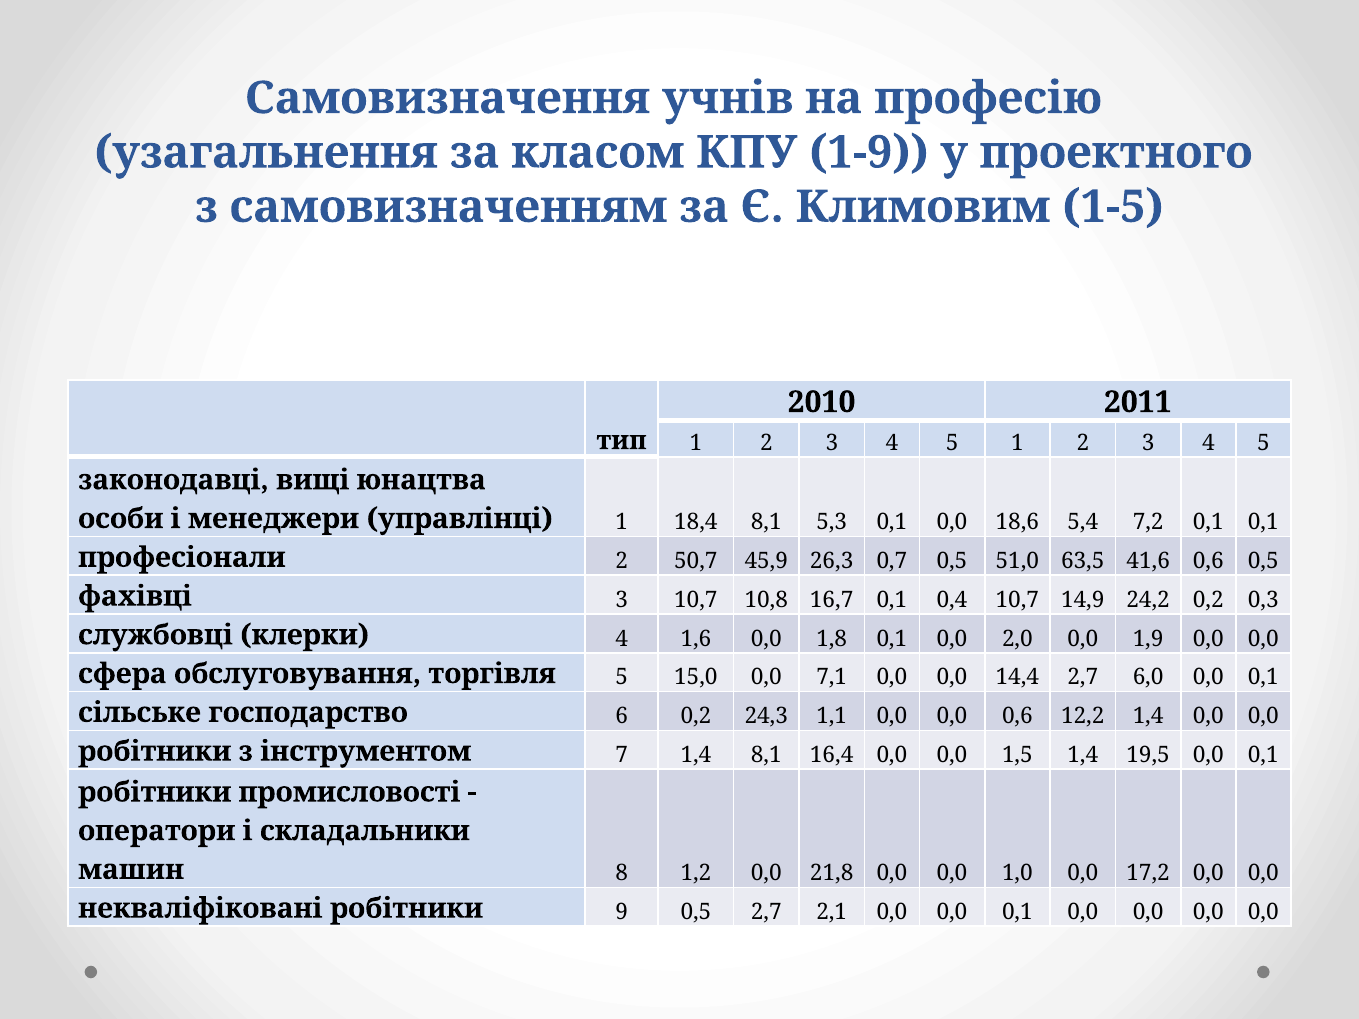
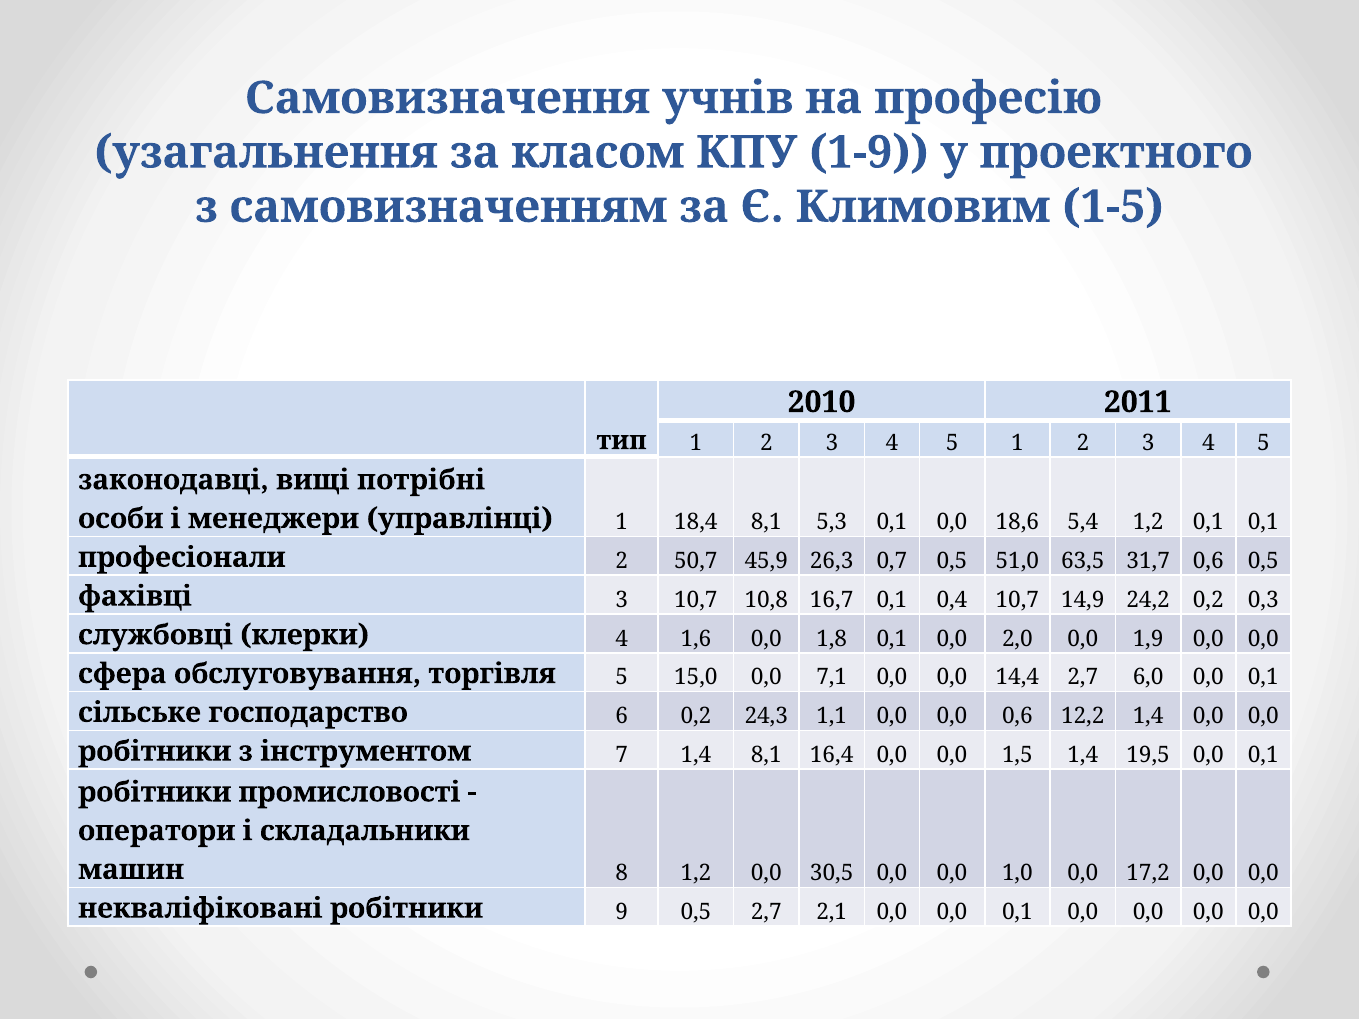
юнацтва: юнацтва -> потрібні
5,4 7,2: 7,2 -> 1,2
41,6: 41,6 -> 31,7
21,8: 21,8 -> 30,5
